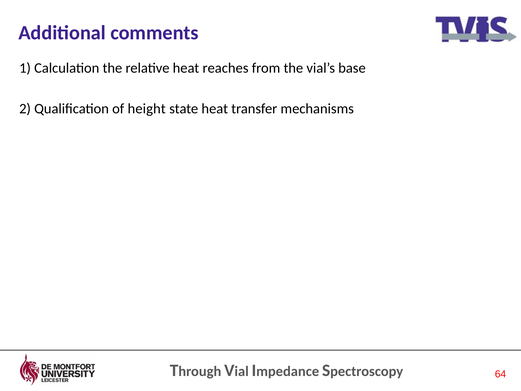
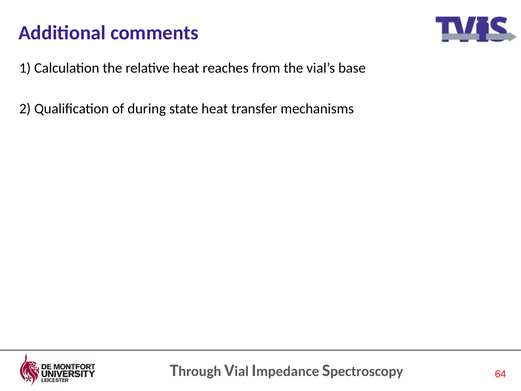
height: height -> during
